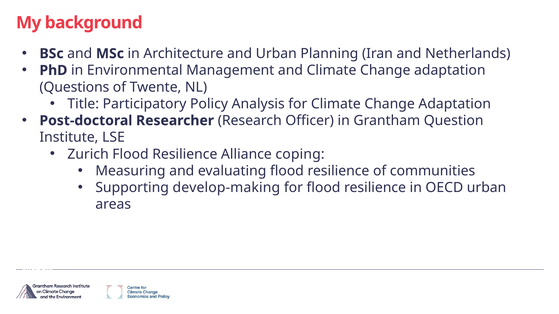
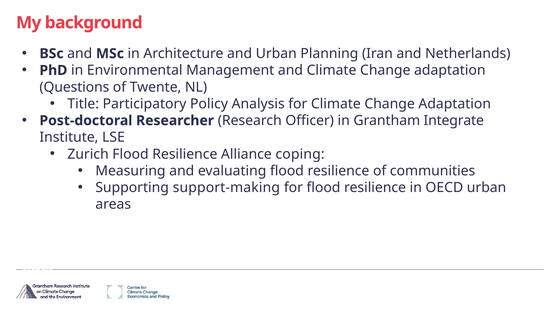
Question: Question -> Integrate
develop-making: develop-making -> support-making
